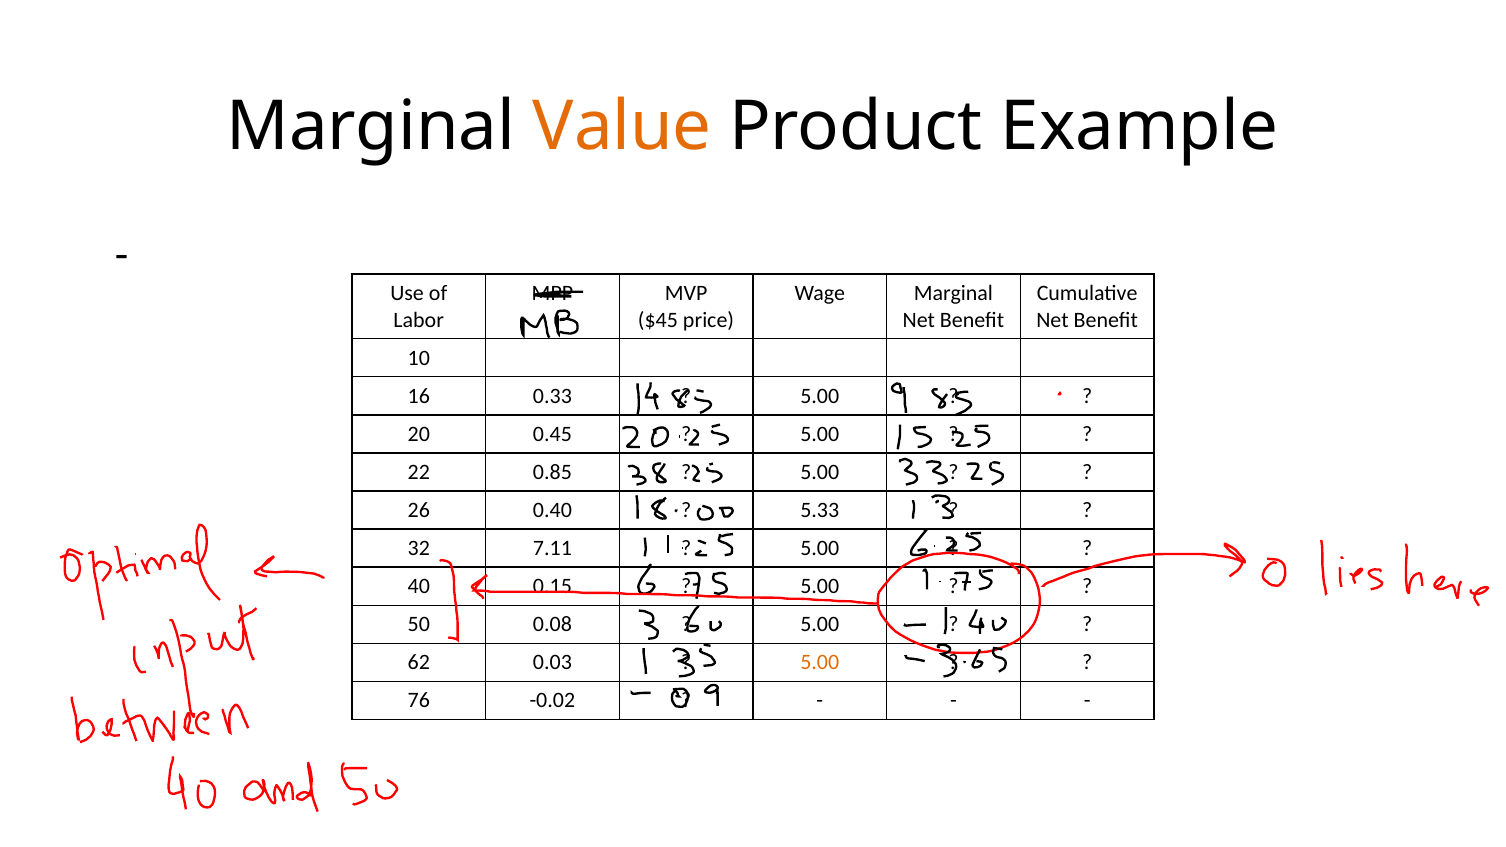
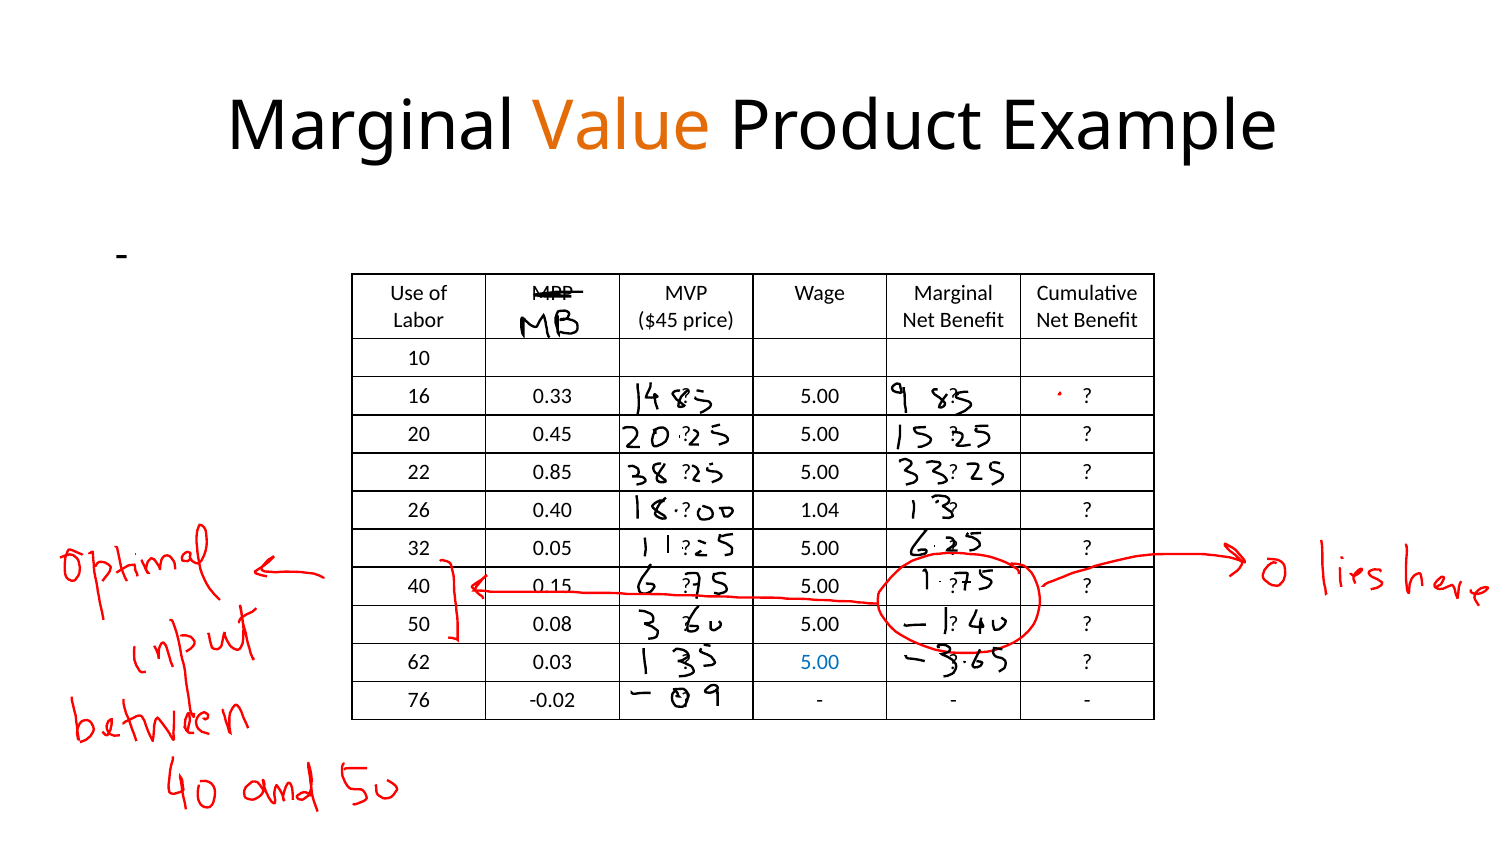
5.33: 5.33 -> 1.04
7.11: 7.11 -> 0.05
5.00 at (820, 663) colour: orange -> blue
